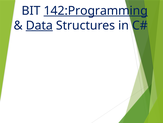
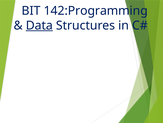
142:Programming underline: present -> none
